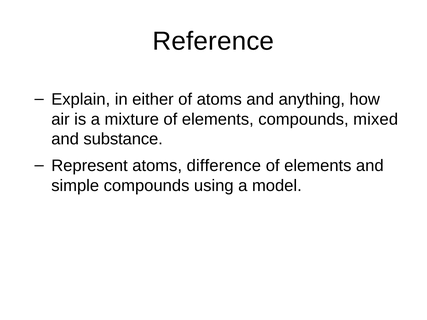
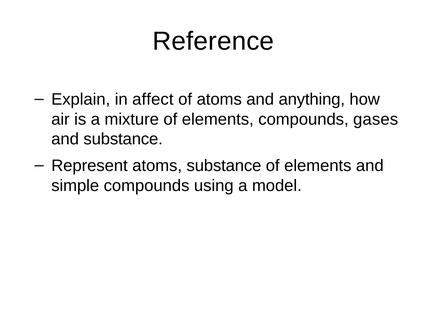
either: either -> affect
mixed: mixed -> gases
atoms difference: difference -> substance
